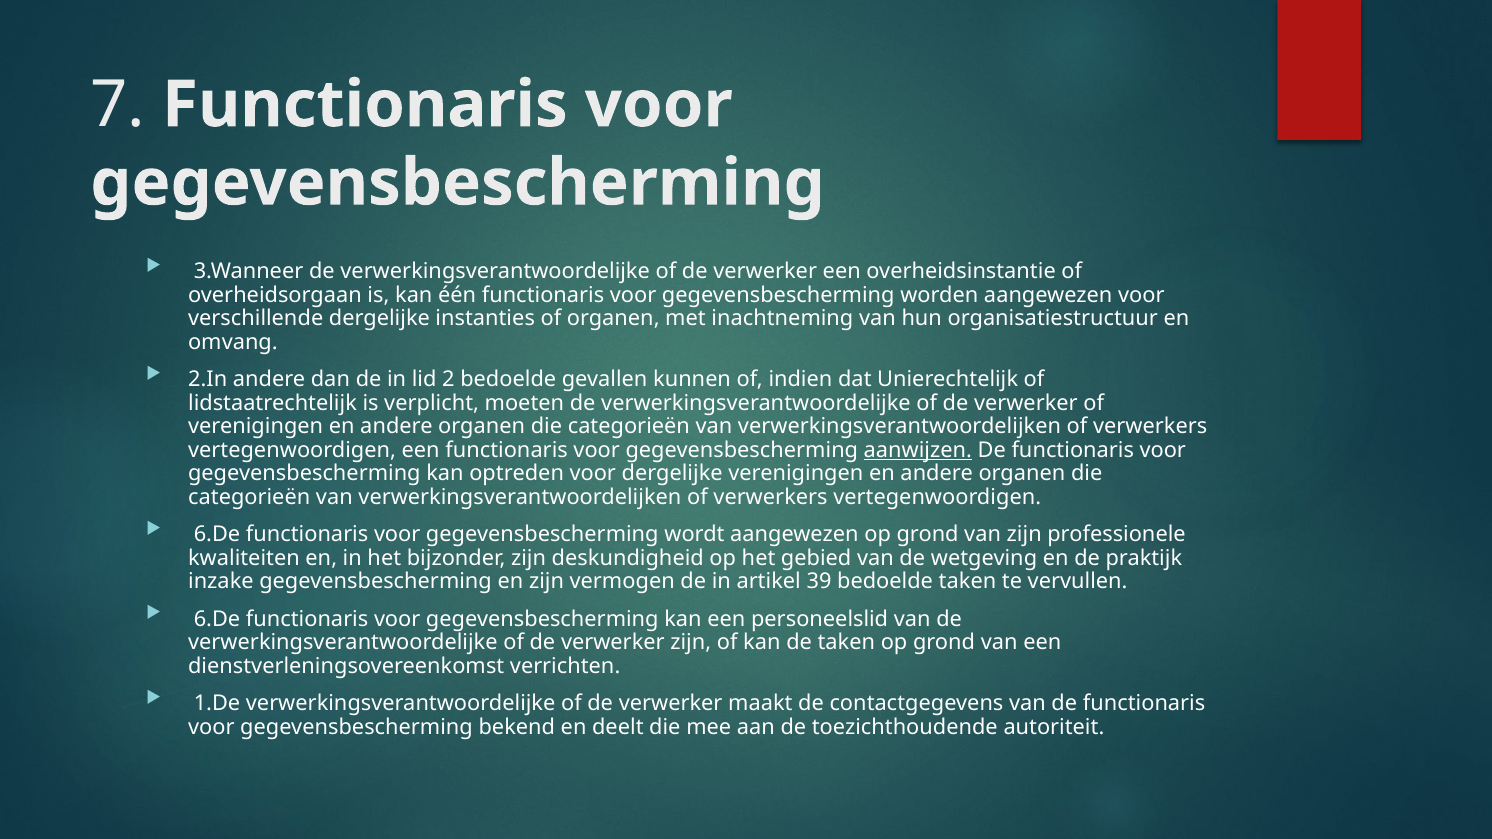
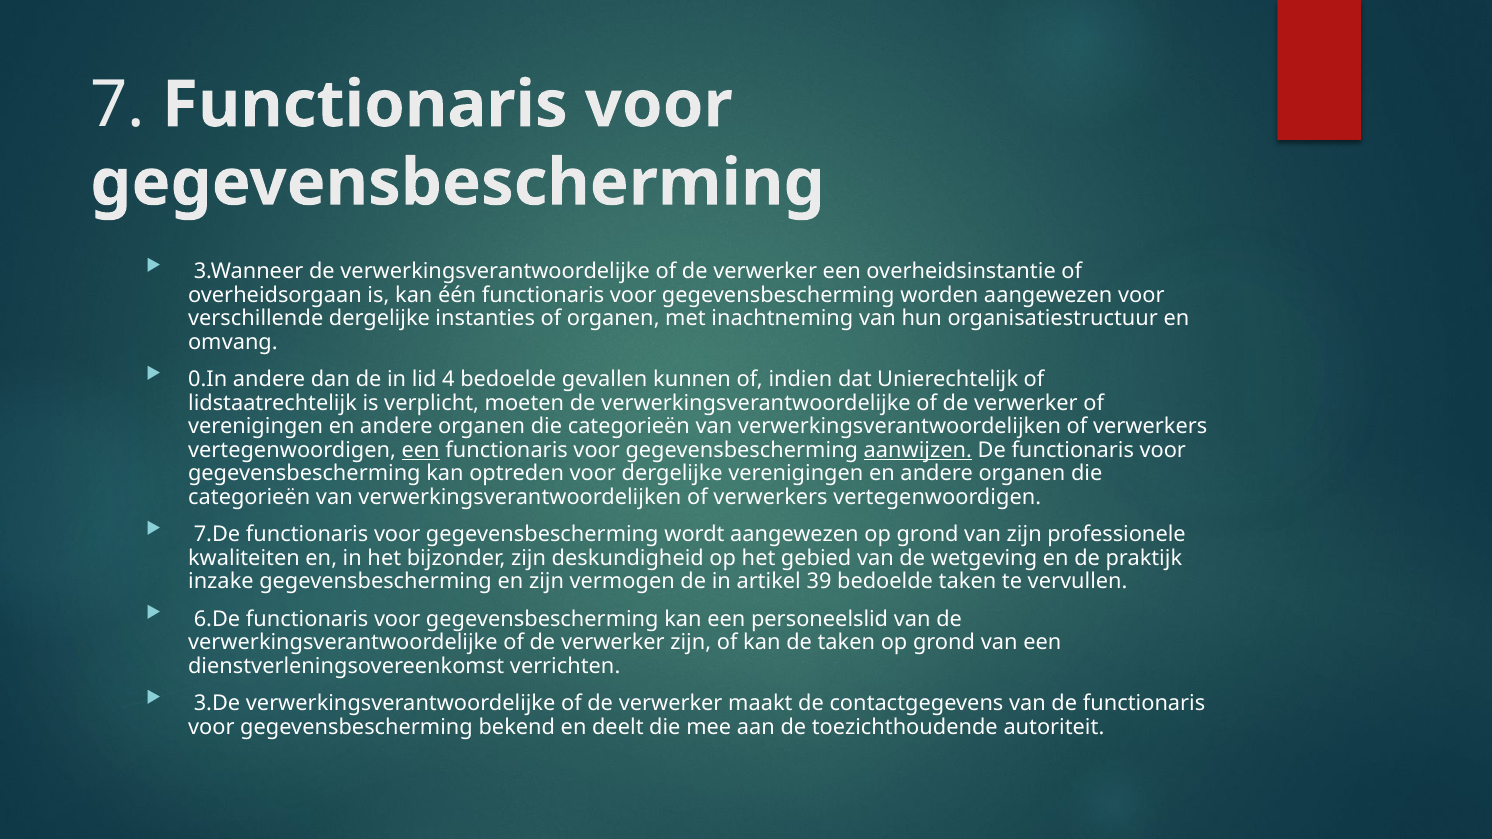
2.In: 2.In -> 0.In
2: 2 -> 4
een at (421, 450) underline: none -> present
6.De at (217, 535): 6.De -> 7.De
1.De: 1.De -> 3.De
